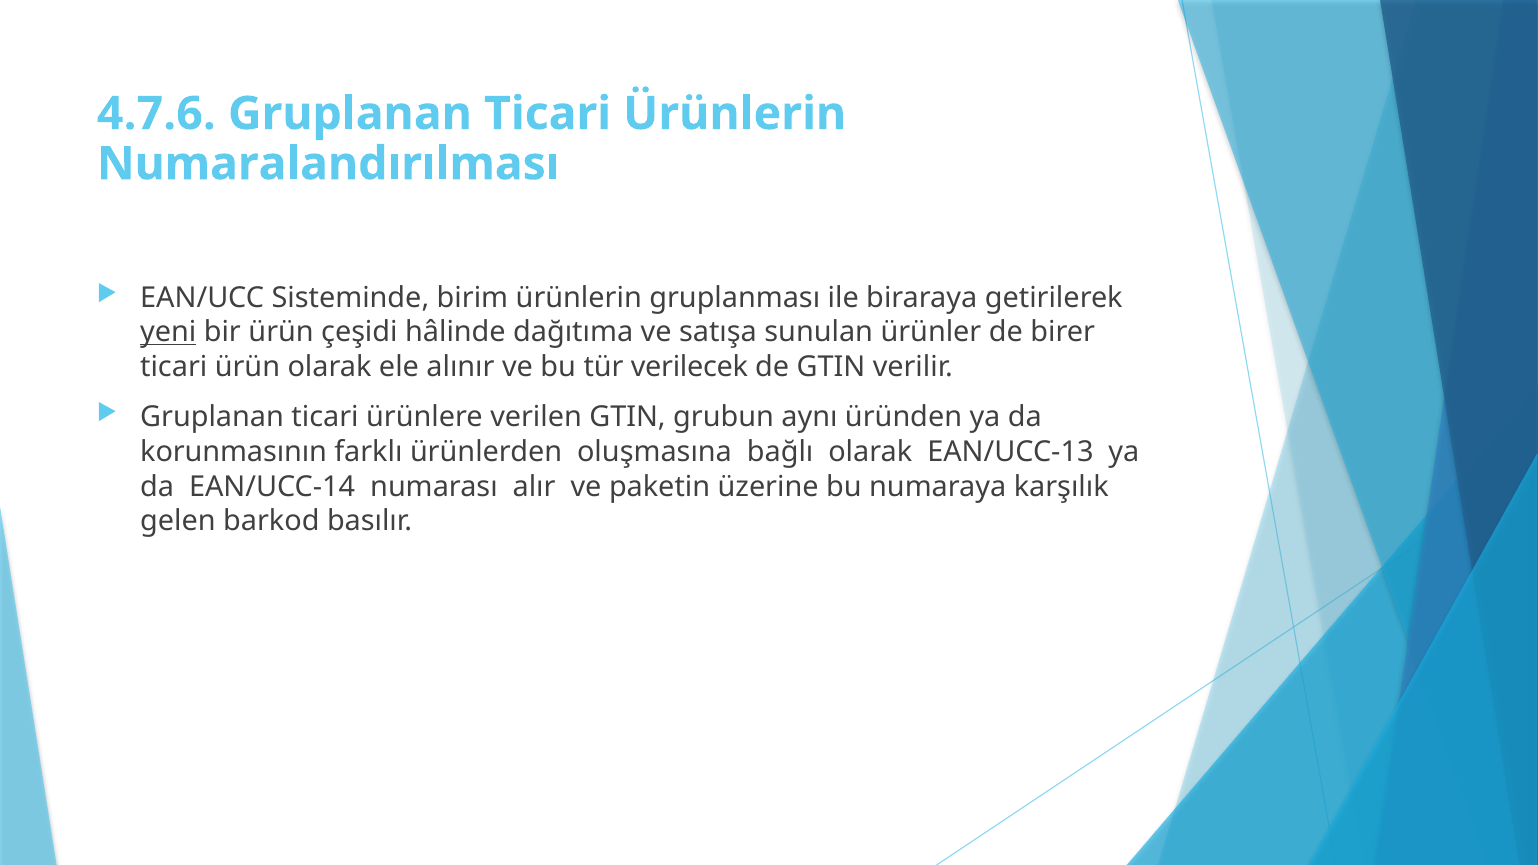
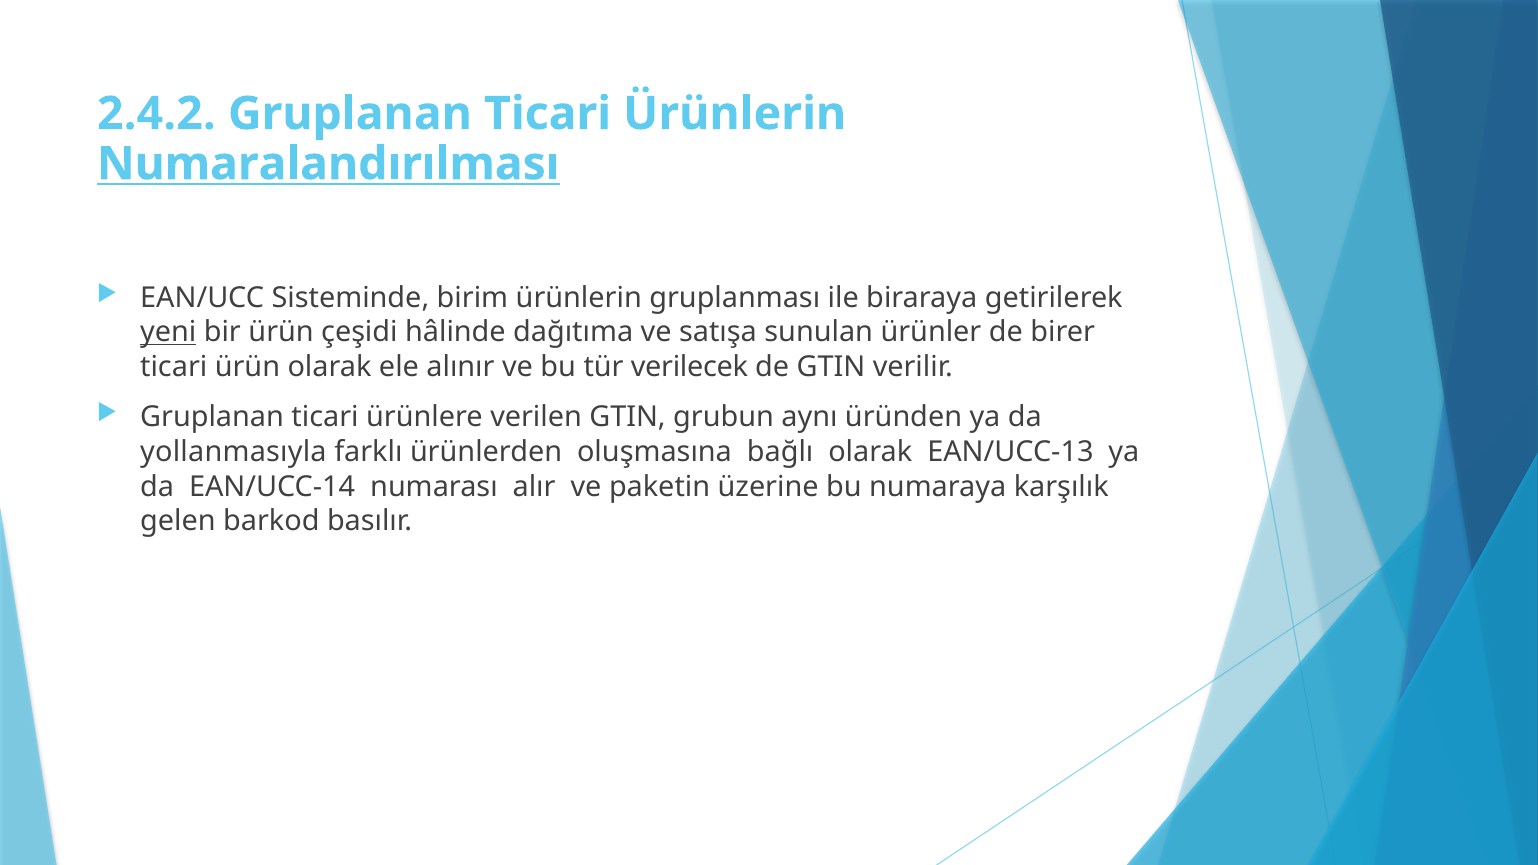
4.7.6: 4.7.6 -> 2.4.2
Numaralandırılması underline: none -> present
korunmasının: korunmasının -> yollanmasıyla
